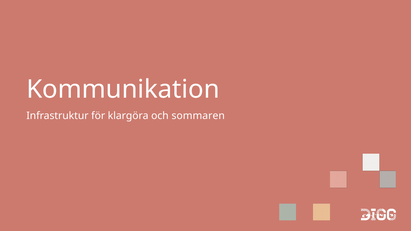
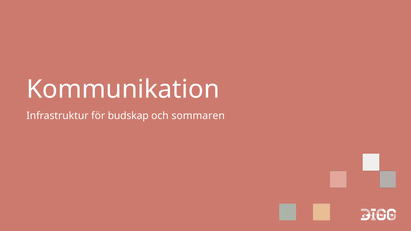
klargöra: klargöra -> budskap
